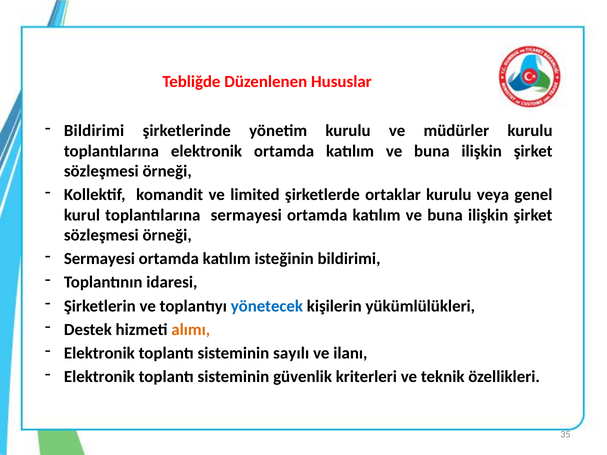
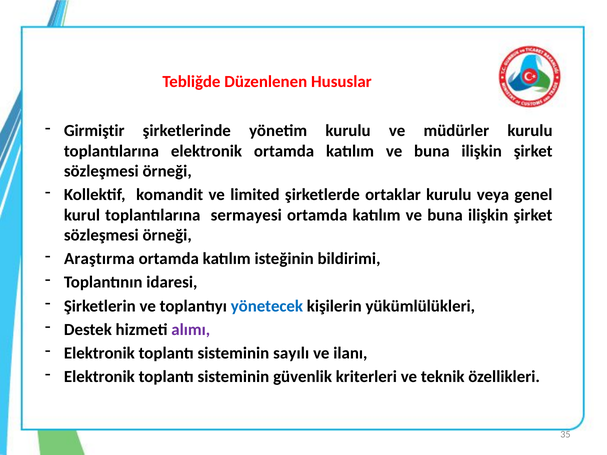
Bildirimi at (94, 131): Bildirimi -> Girmiştir
Sermayesi at (99, 259): Sermayesi -> Araştırma
alımı colour: orange -> purple
